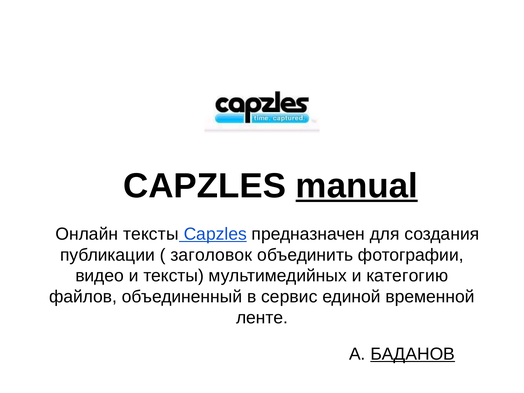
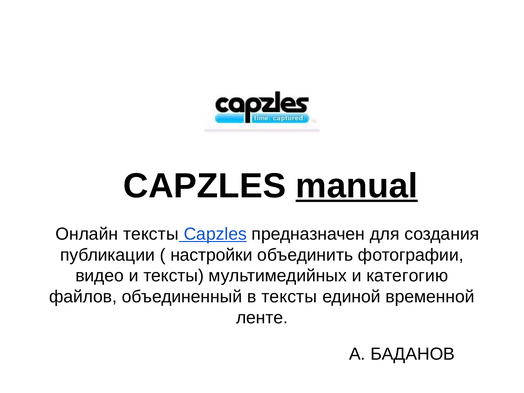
заголовок: заголовок -> настройки
в сервис: сервис -> тексты
БАДАНОВ underline: present -> none
